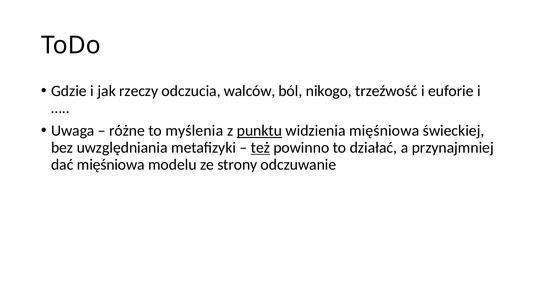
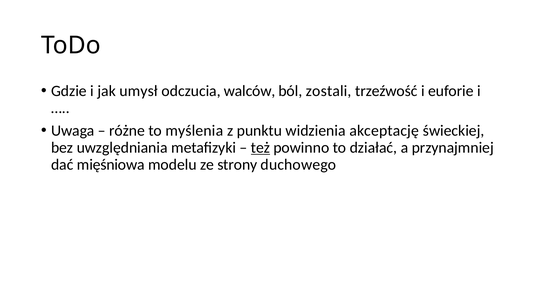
rzeczy: rzeczy -> umysł
nikogo: nikogo -> zostali
punktu underline: present -> none
widzienia mięśniowa: mięśniowa -> akceptację
odczuwanie: odczuwanie -> duchowego
